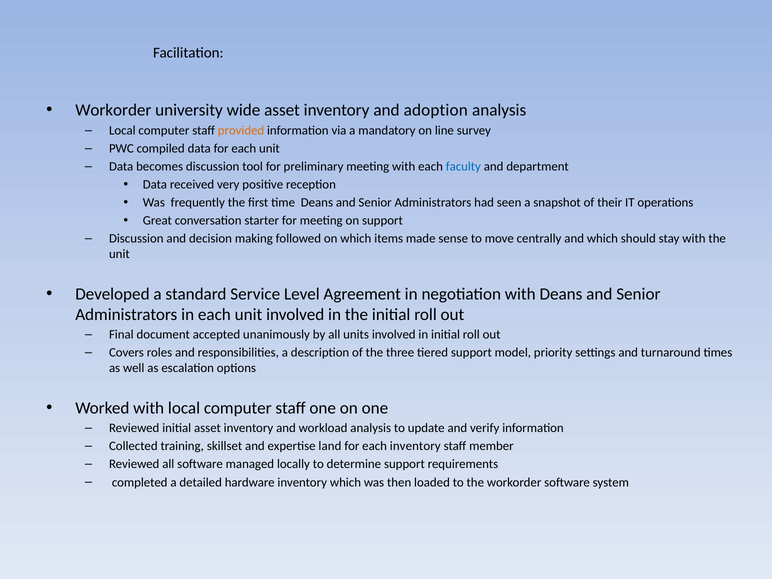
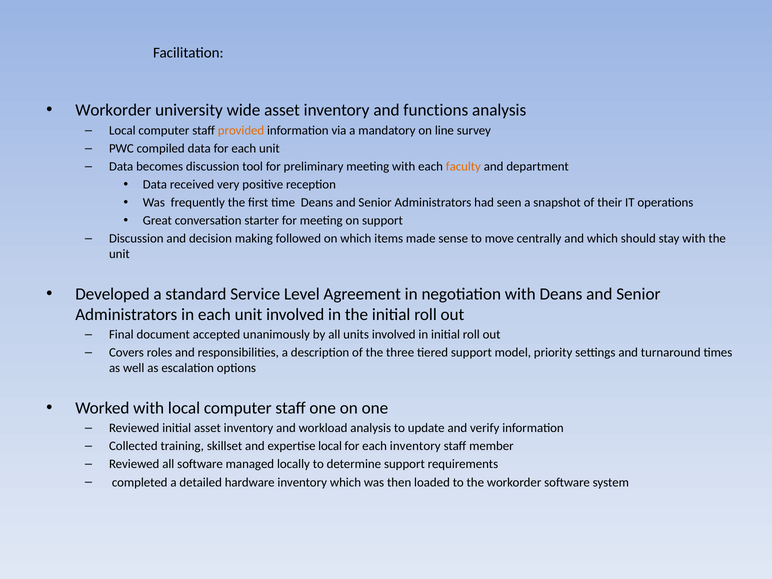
adoption: adoption -> functions
faculty colour: blue -> orange
expertise land: land -> local
